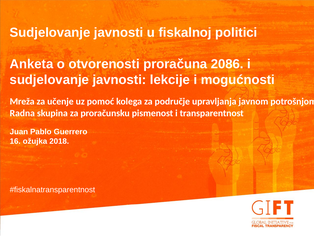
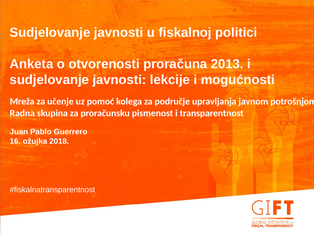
2086: 2086 -> 2013
